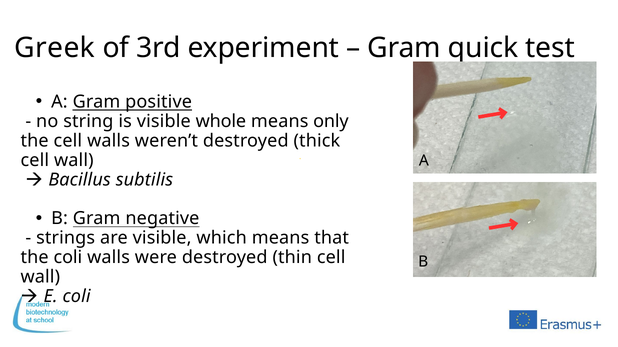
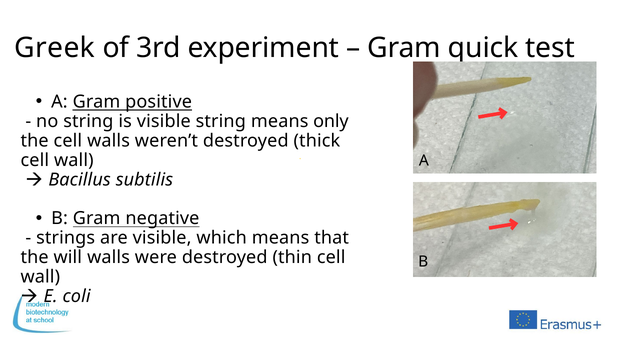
visible whole: whole -> string
the coli: coli -> will
